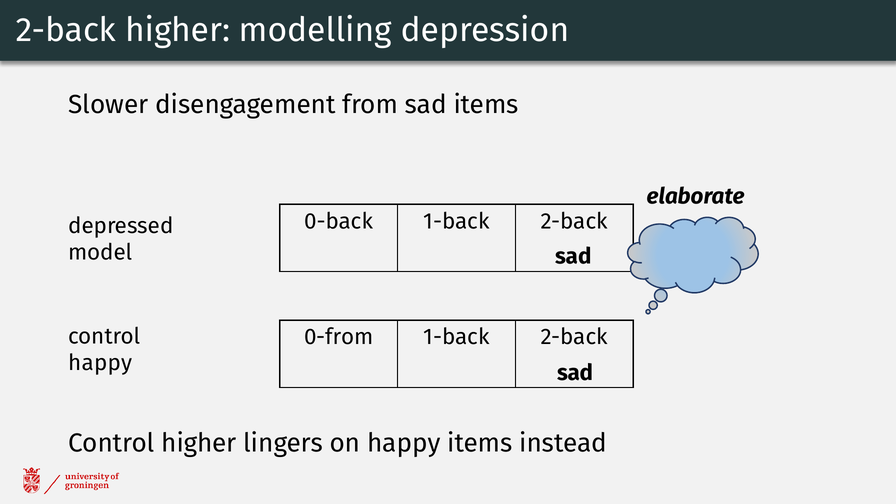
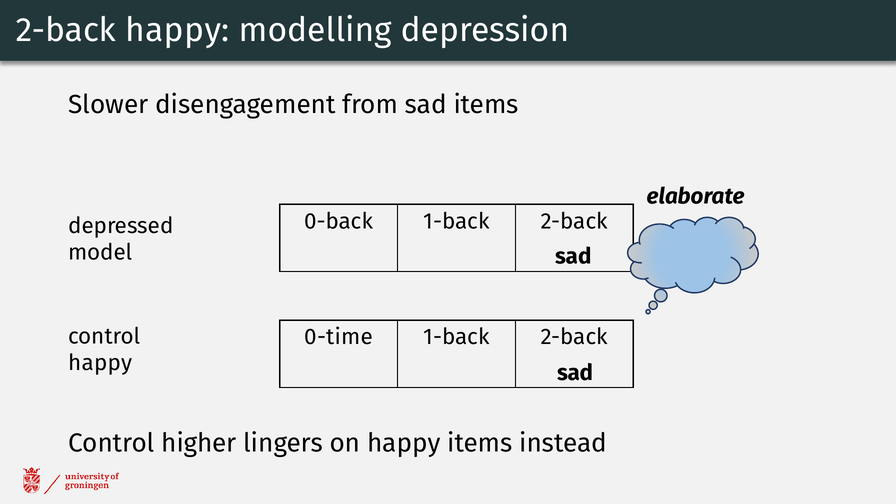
2-back higher: higher -> happy
0-from: 0-from -> 0-time
